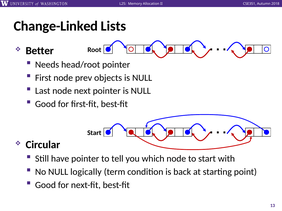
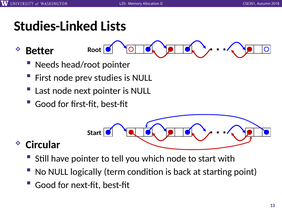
Change-Linked: Change-Linked -> Studies-Linked
objects: objects -> studies
